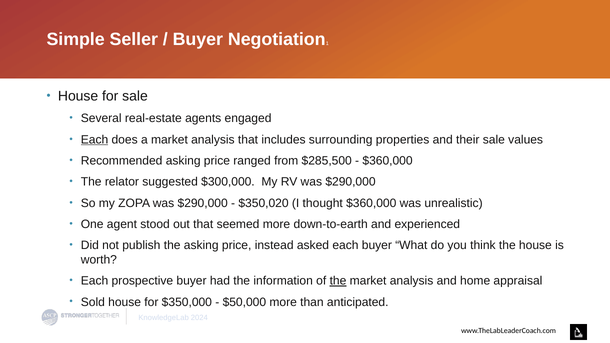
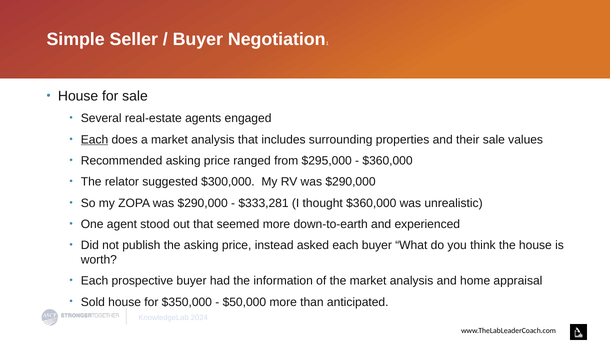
$285,500: $285,500 -> $295,000
$350,020: $350,020 -> $333,281
the at (338, 281) underline: present -> none
